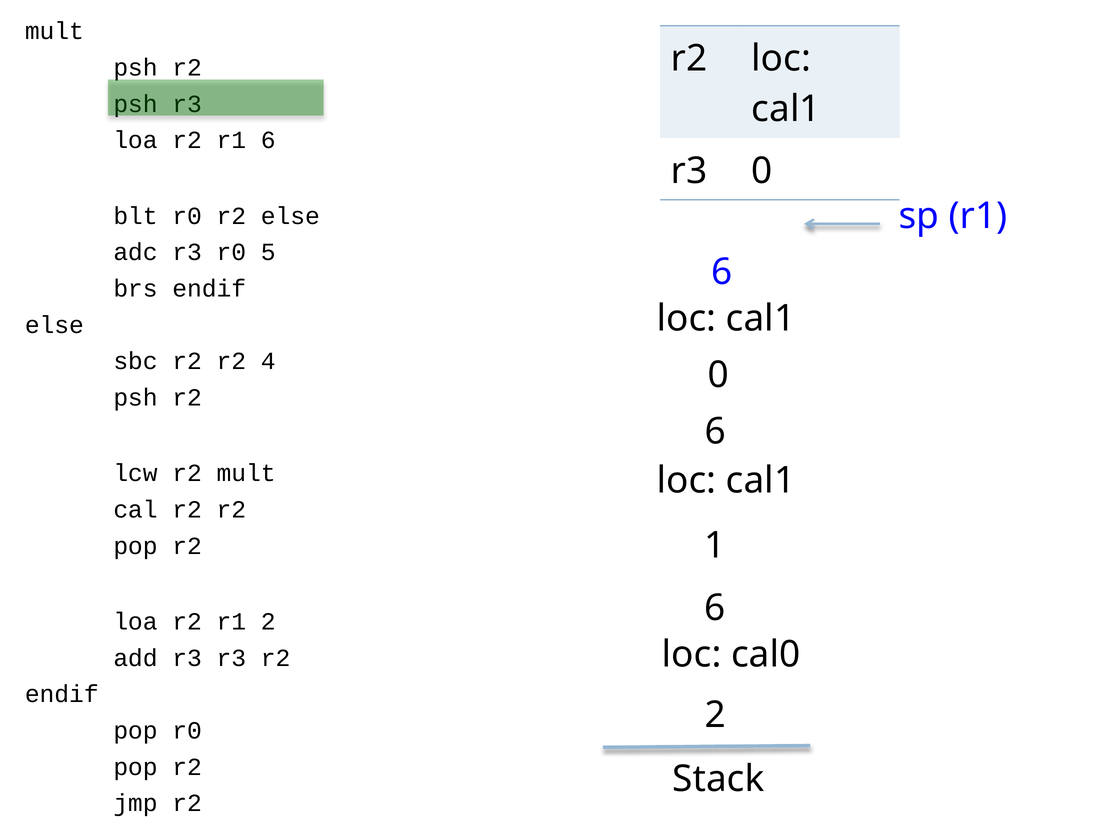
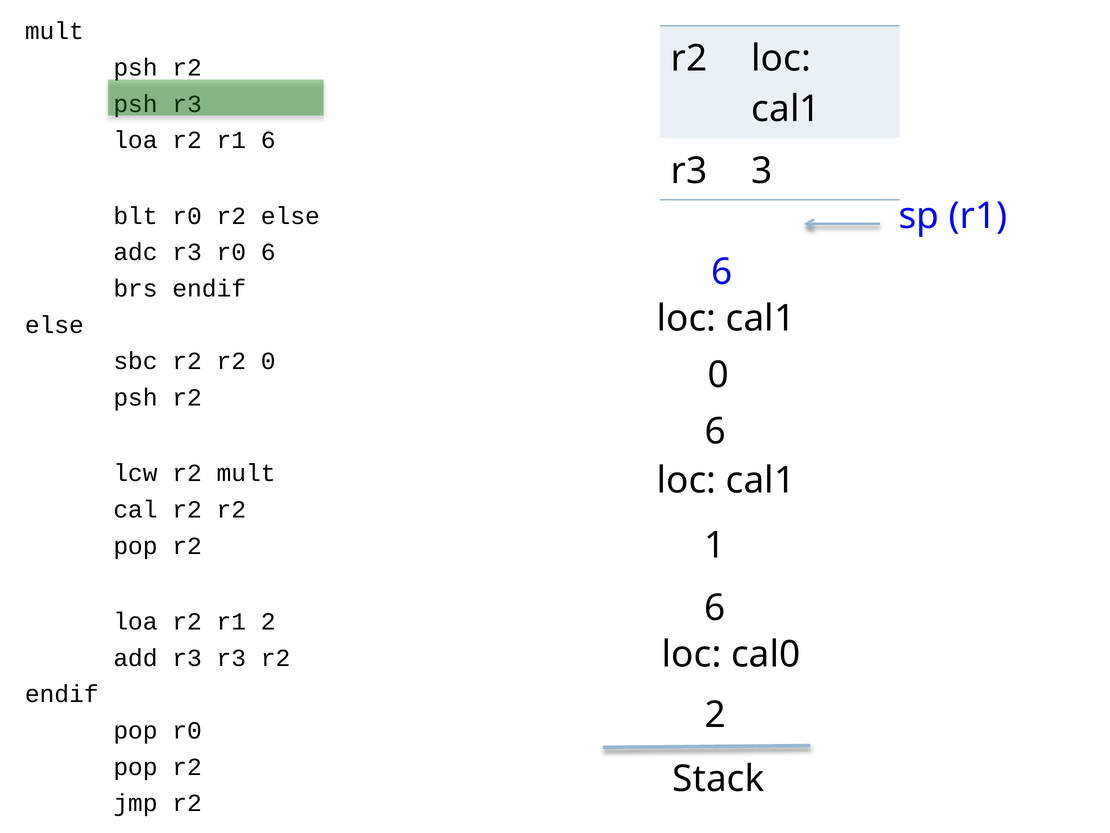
r3 0: 0 -> 3
r0 5: 5 -> 6
r2 4: 4 -> 0
